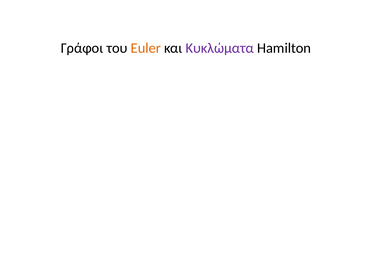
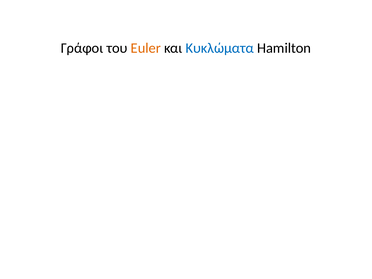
Κυκλώματα colour: purple -> blue
